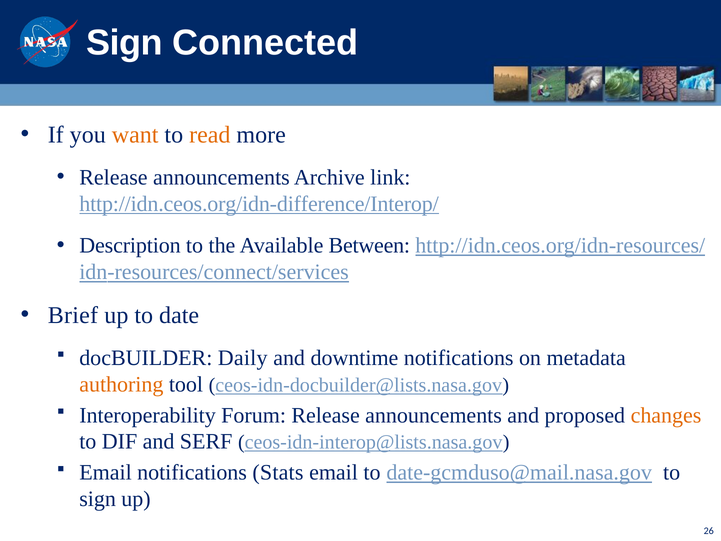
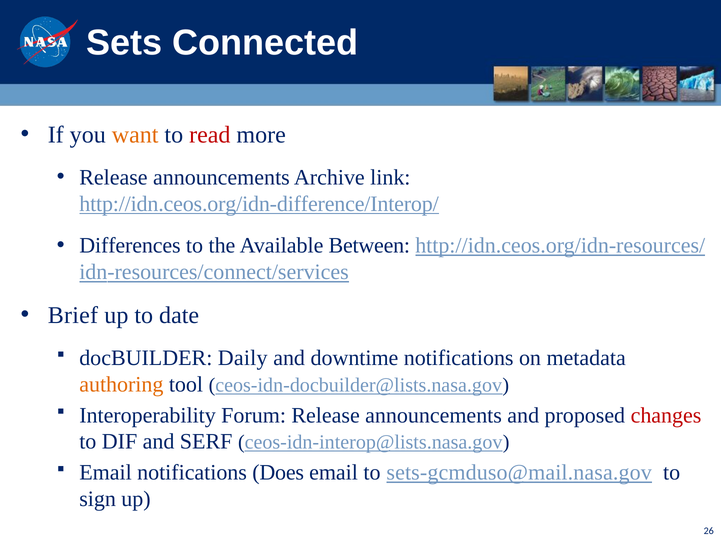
Sign at (125, 43): Sign -> Sets
read colour: orange -> red
Description: Description -> Differences
changes colour: orange -> red
Stats: Stats -> Does
date-gcmduso@mail.nasa.gov: date-gcmduso@mail.nasa.gov -> sets-gcmduso@mail.nasa.gov
